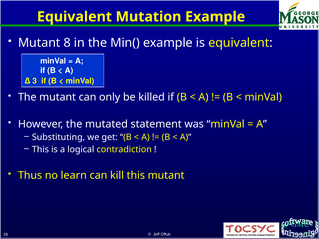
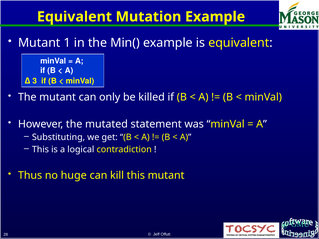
8: 8 -> 1
learn: learn -> huge
